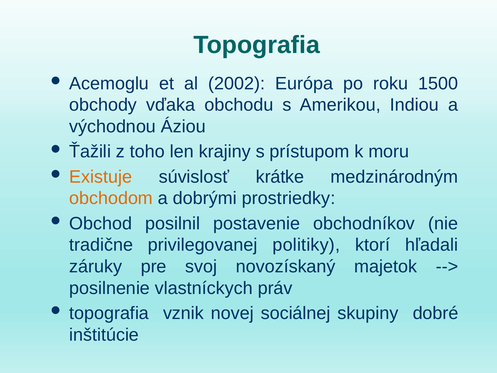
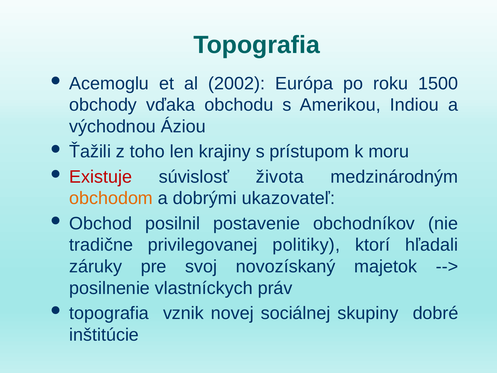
Existuje colour: orange -> red
krátke: krátke -> života
prostriedky: prostriedky -> ukazovateľ
